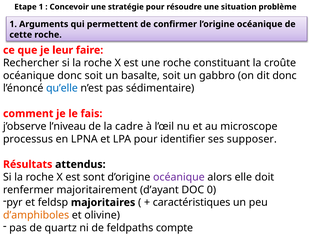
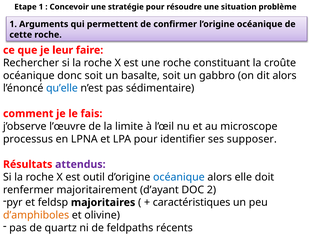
dit donc: donc -> alors
l’niveau: l’niveau -> l’œuvre
cadre: cadre -> limite
attendus colour: black -> purple
sont: sont -> outil
océanique at (179, 177) colour: purple -> blue
0: 0 -> 2
compte: compte -> récents
